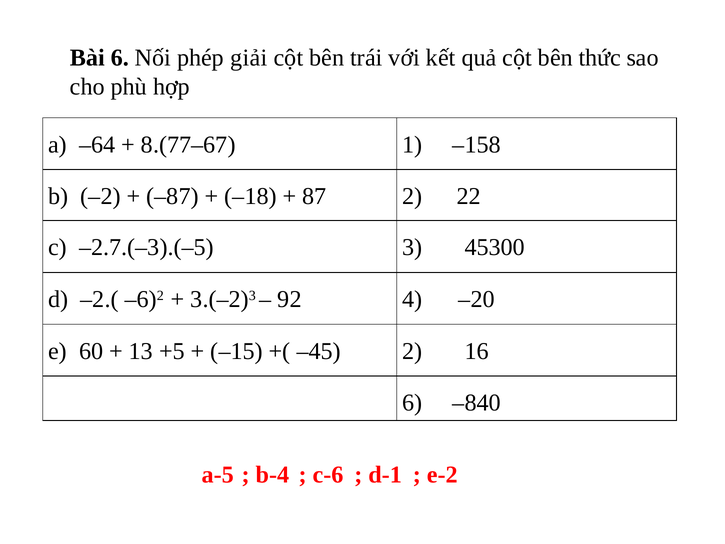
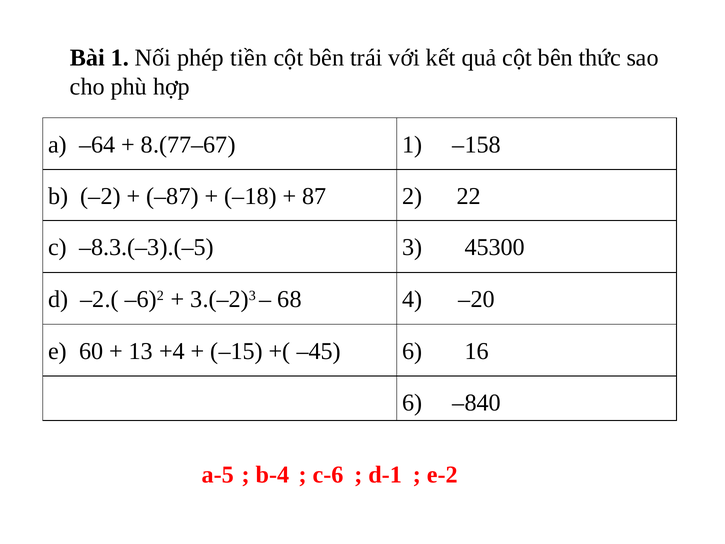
Bài 6: 6 -> 1
giải: giải -> tiền
–2.7.(–3).(–5: –2.7.(–3).(–5 -> –8.3.(–3).(–5
92: 92 -> 68
+5: +5 -> +4
–45 2: 2 -> 6
